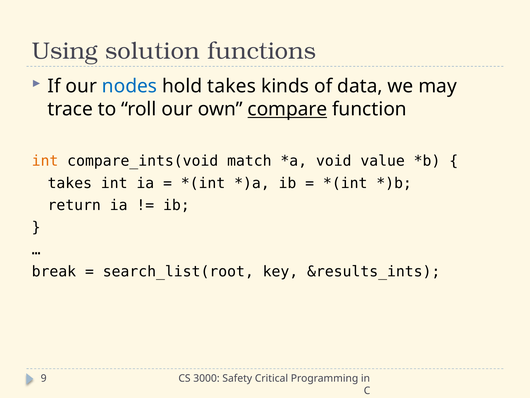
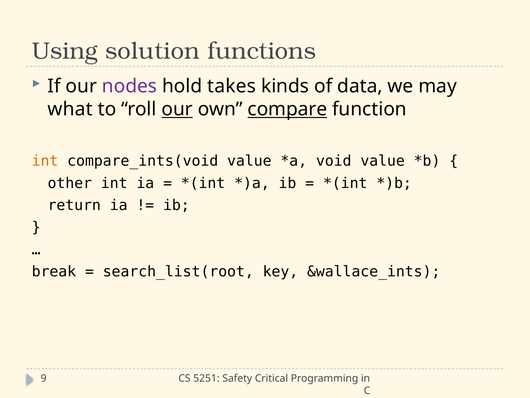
nodes colour: blue -> purple
trace: trace -> what
our at (177, 109) underline: none -> present
compare_ints(void match: match -> value
takes at (70, 183): takes -> other
&results_ints: &results_ints -> &wallace_ints
3000: 3000 -> 5251
